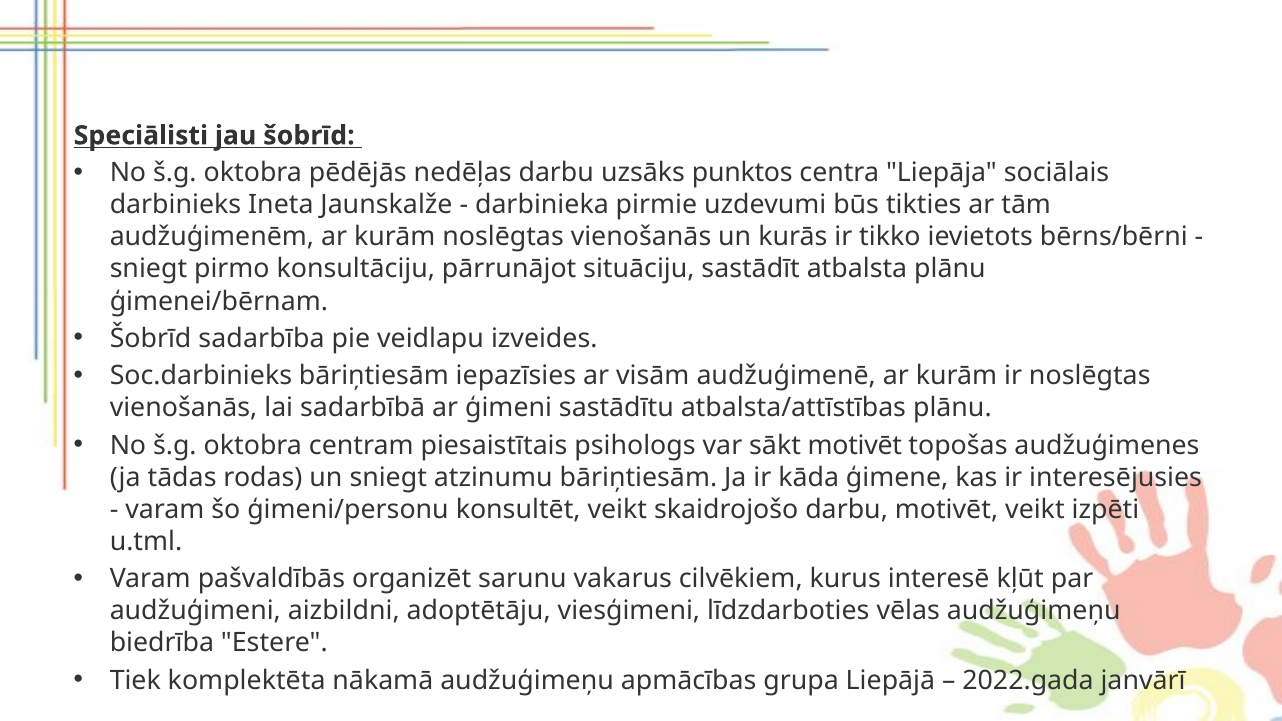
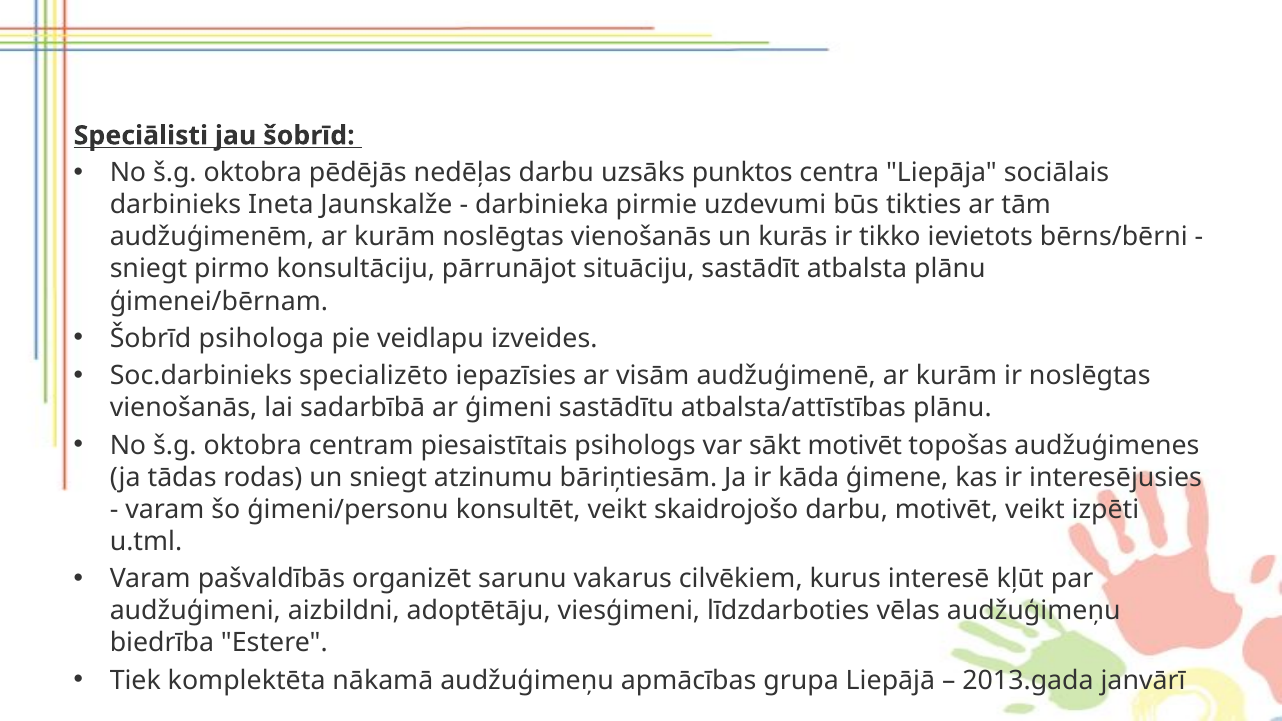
sadarbība: sadarbība -> psihologa
Soc.darbinieks bāriņtiesām: bāriņtiesām -> specializēto
2022.gada: 2022.gada -> 2013.gada
